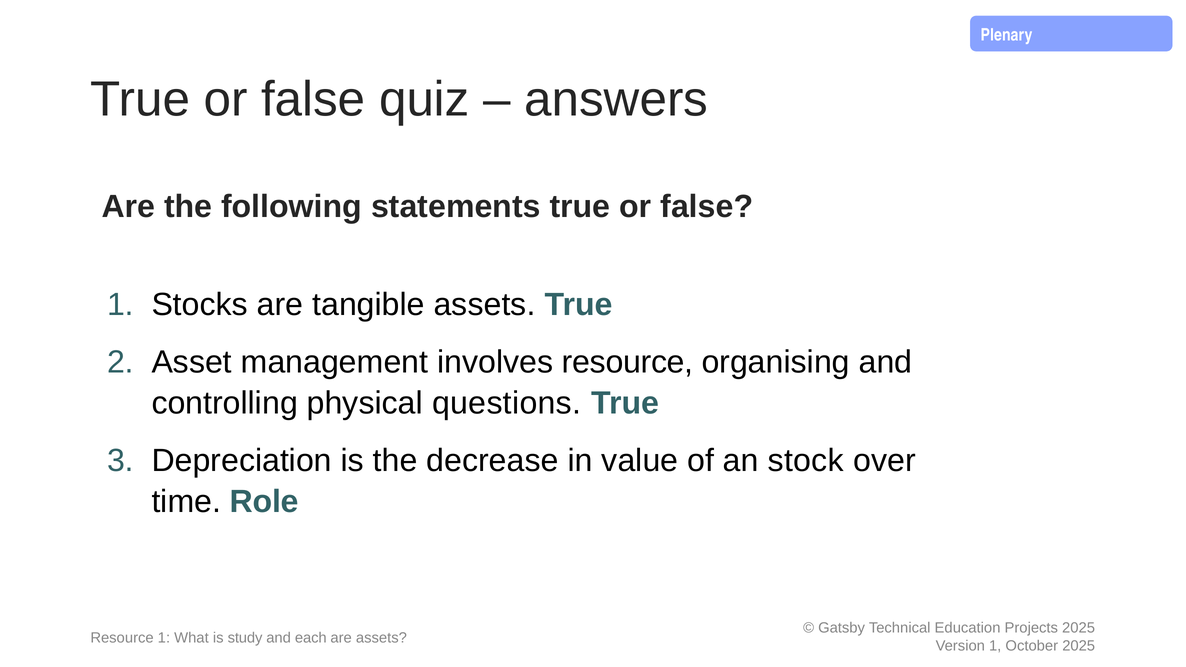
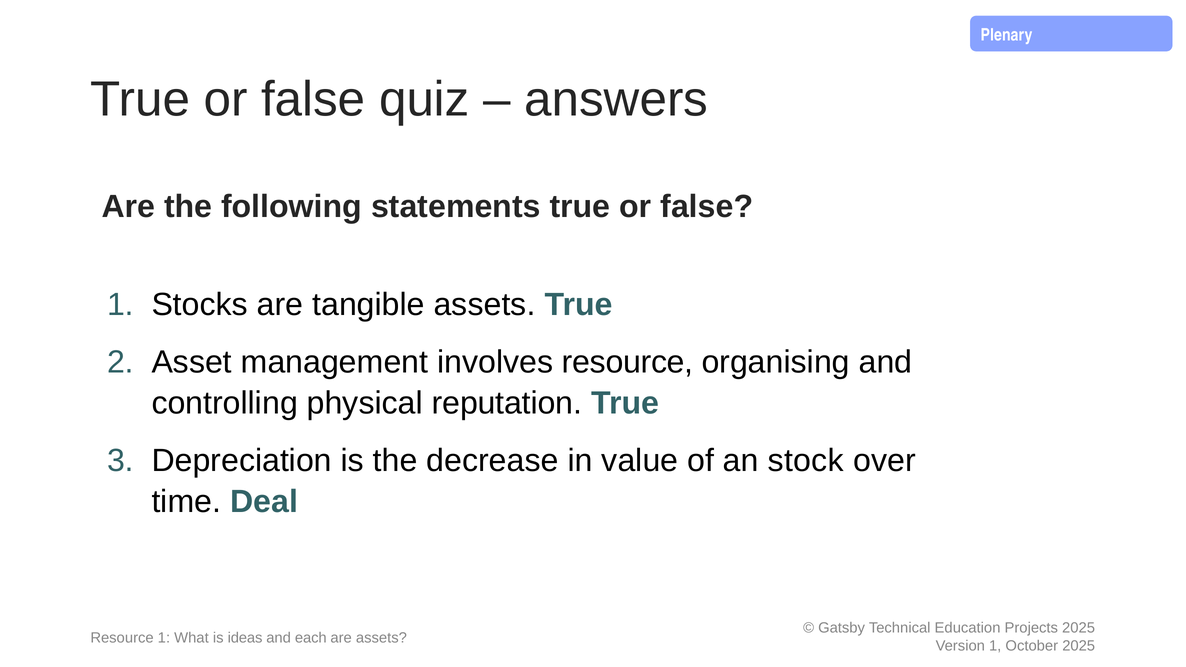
questions: questions -> reputation
Role: Role -> Deal
study: study -> ideas
